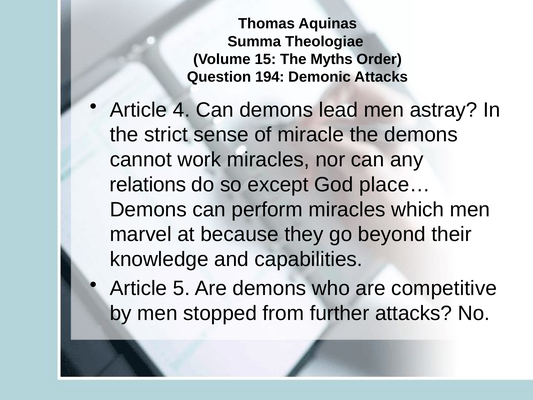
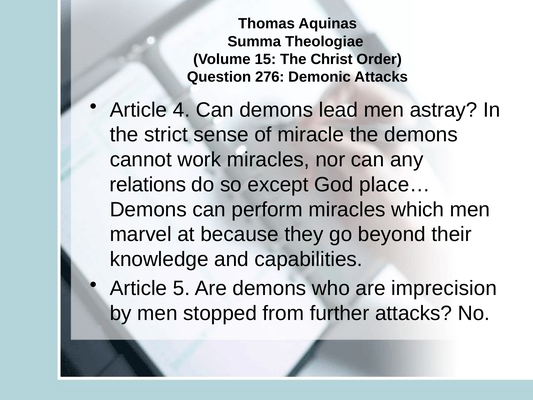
Myths: Myths -> Christ
194: 194 -> 276
competitive: competitive -> imprecision
